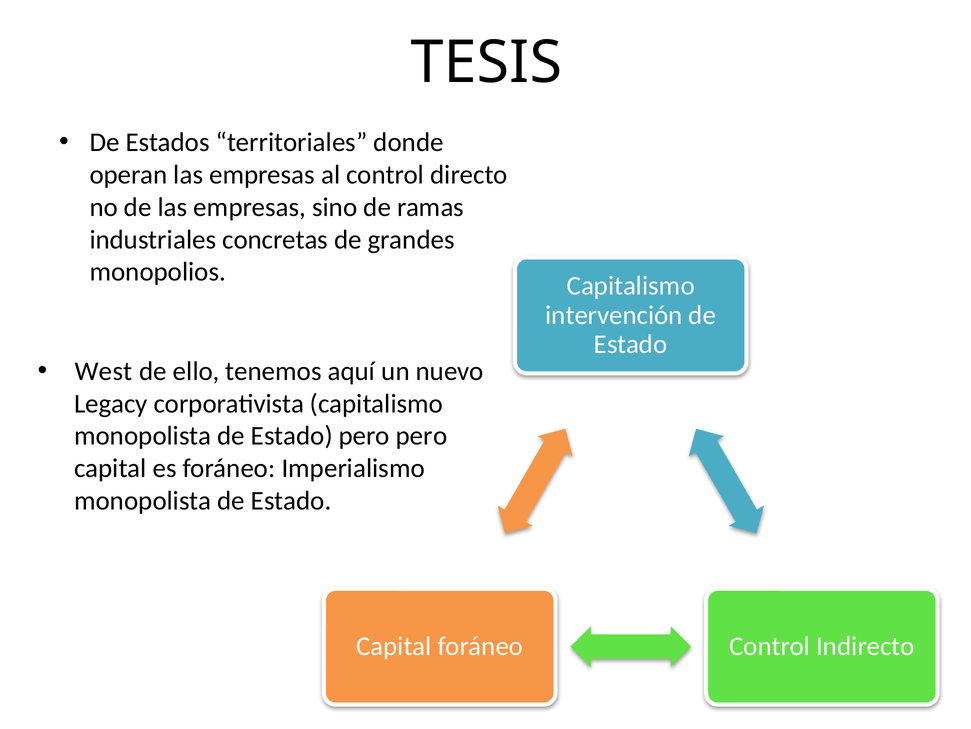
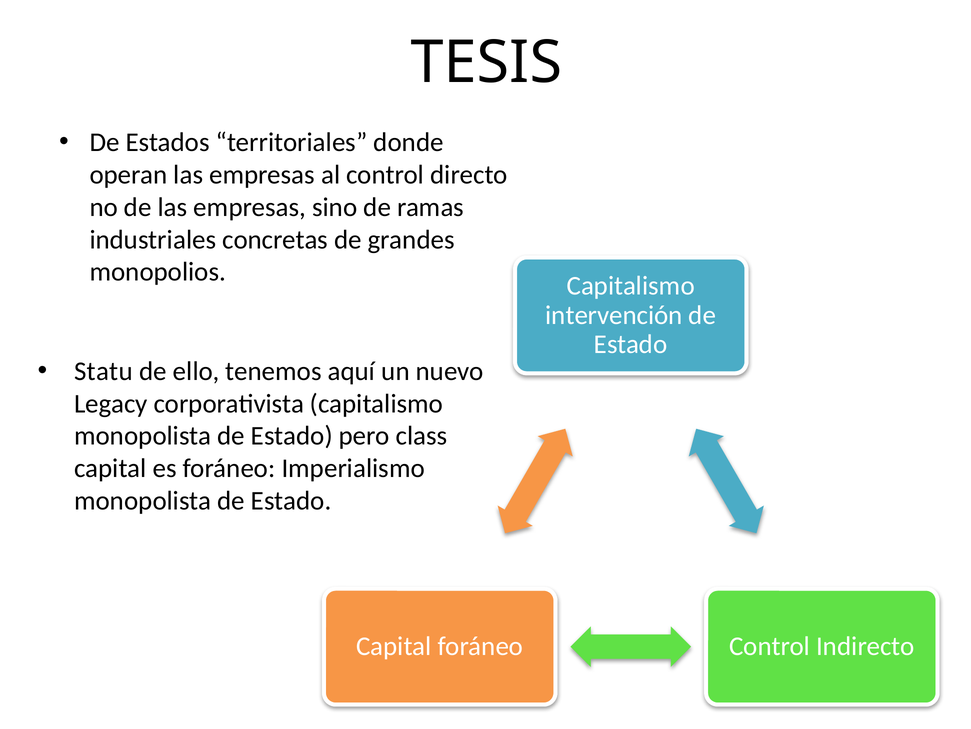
West: West -> Statu
pero pero: pero -> class
